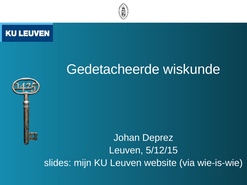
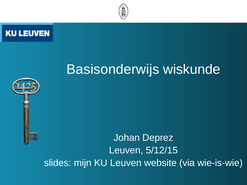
Gedetacheerde: Gedetacheerde -> Basisonderwijs
